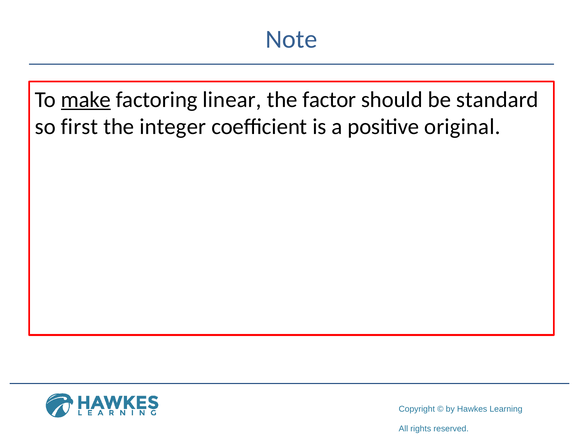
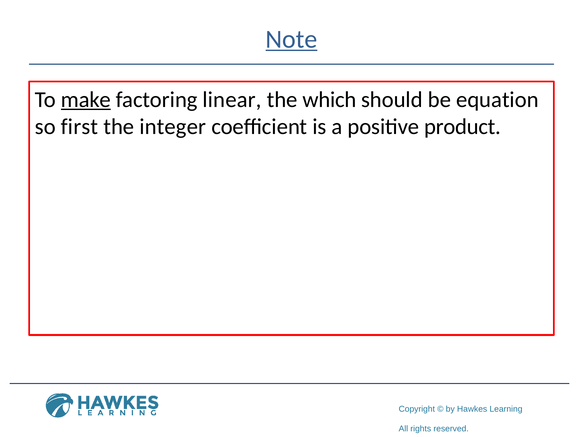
Note underline: none -> present
factor: factor -> which
standard: standard -> equation
original: original -> product
